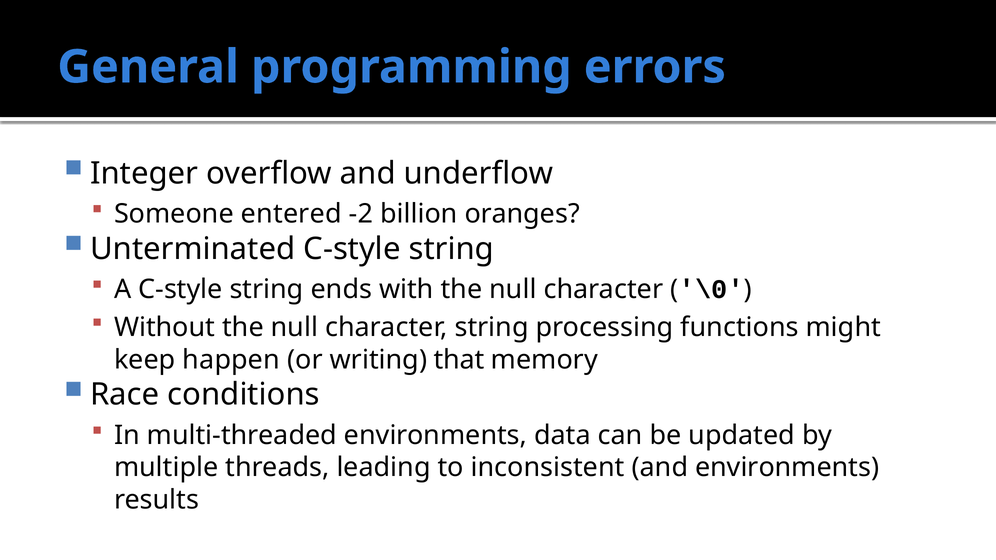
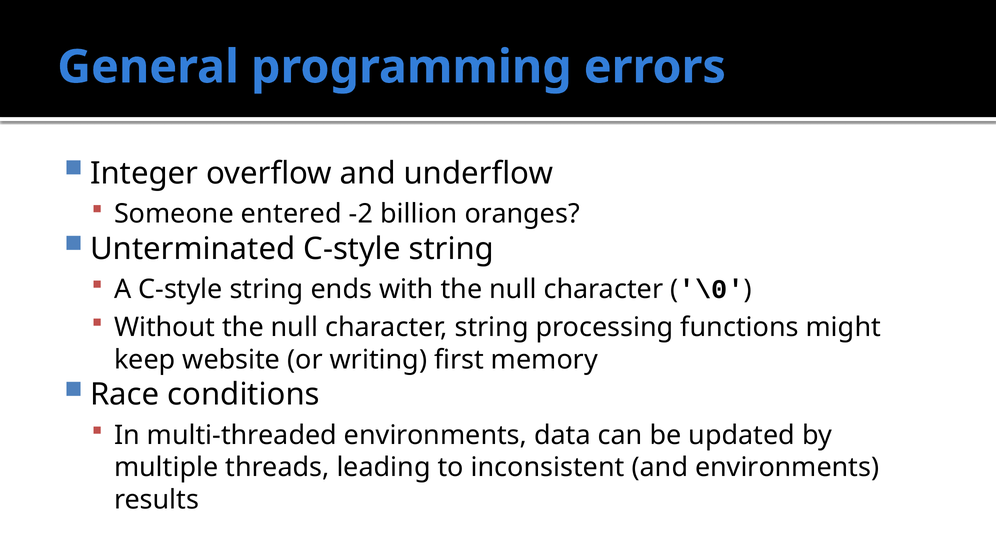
happen: happen -> website
that: that -> first
